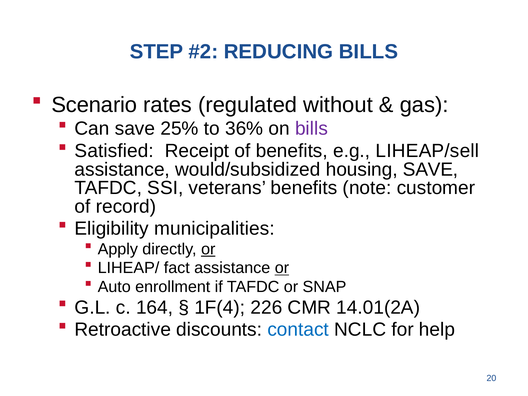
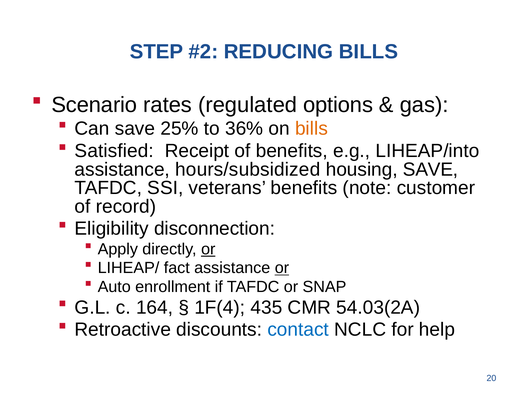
without: without -> options
bills at (311, 129) colour: purple -> orange
LIHEAP/sell: LIHEAP/sell -> LIHEAP/into
would/subsidized: would/subsidized -> hours/subsidized
municipalities: municipalities -> disconnection
226: 226 -> 435
14.01(2A: 14.01(2A -> 54.03(2A
